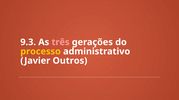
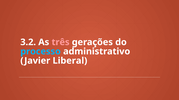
9.3: 9.3 -> 3.2
processo colour: yellow -> light blue
Outros: Outros -> Liberal
